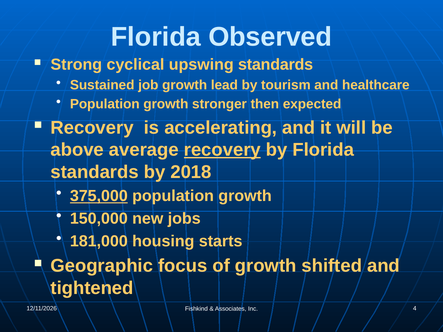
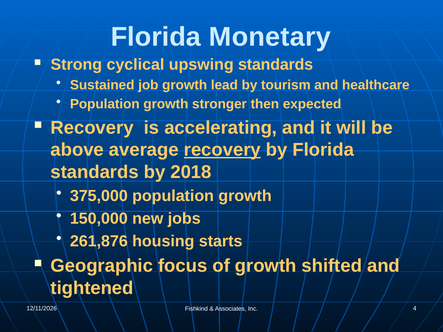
Observed: Observed -> Monetary
375,000 underline: present -> none
181,000: 181,000 -> 261,876
